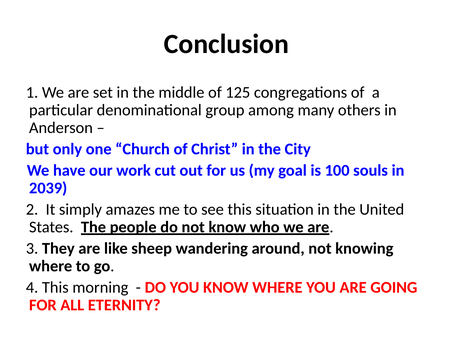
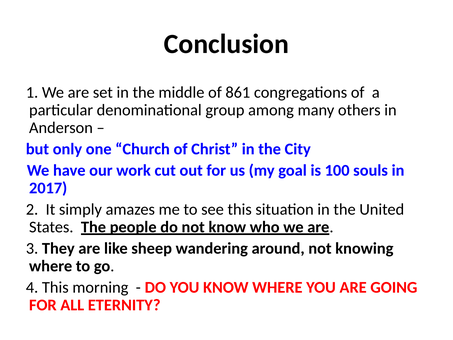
125: 125 -> 861
2039: 2039 -> 2017
